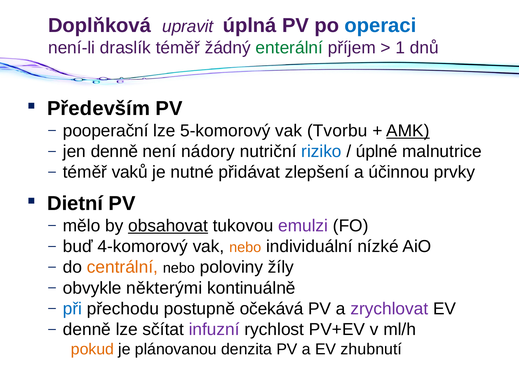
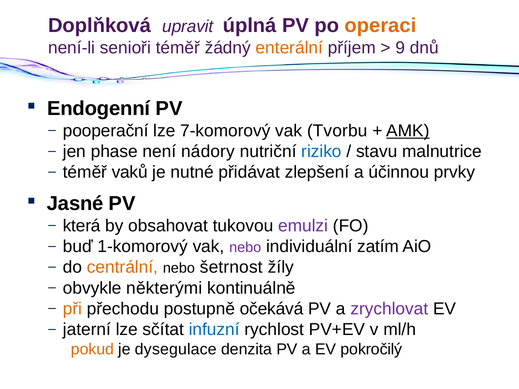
operaci colour: blue -> orange
draslík: draslík -> senioři
enterální colour: green -> orange
1: 1 -> 9
Především: Především -> Endogenní
5-komorový: 5-komorový -> 7-komorový
jen denně: denně -> phase
úplné: úplné -> stavu
Dietní: Dietní -> Jasné
mělo: mělo -> která
obsahovat underline: present -> none
4-komorový: 4-komorový -> 1-komorový
nebo at (245, 248) colour: orange -> purple
nízké: nízké -> zatím
poloviny: poloviny -> šetrnost
při colour: blue -> orange
denně at (87, 330): denně -> jaterní
infuzní colour: purple -> blue
plánovanou: plánovanou -> dysegulace
zhubnutí: zhubnutí -> pokročilý
